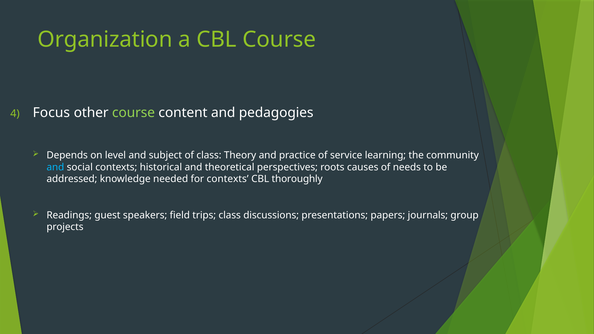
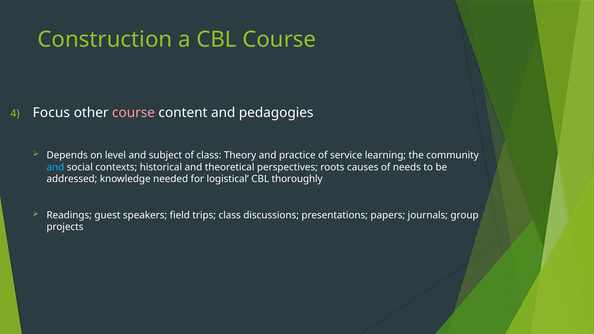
Organization: Organization -> Construction
course at (134, 113) colour: light green -> pink
for contexts: contexts -> logistical
